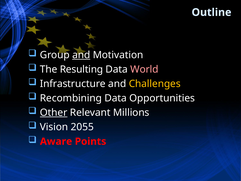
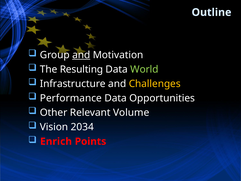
World colour: pink -> light green
Recombining: Recombining -> Performance
Other underline: present -> none
Millions: Millions -> Volume
2055: 2055 -> 2034
Aware: Aware -> Enrich
